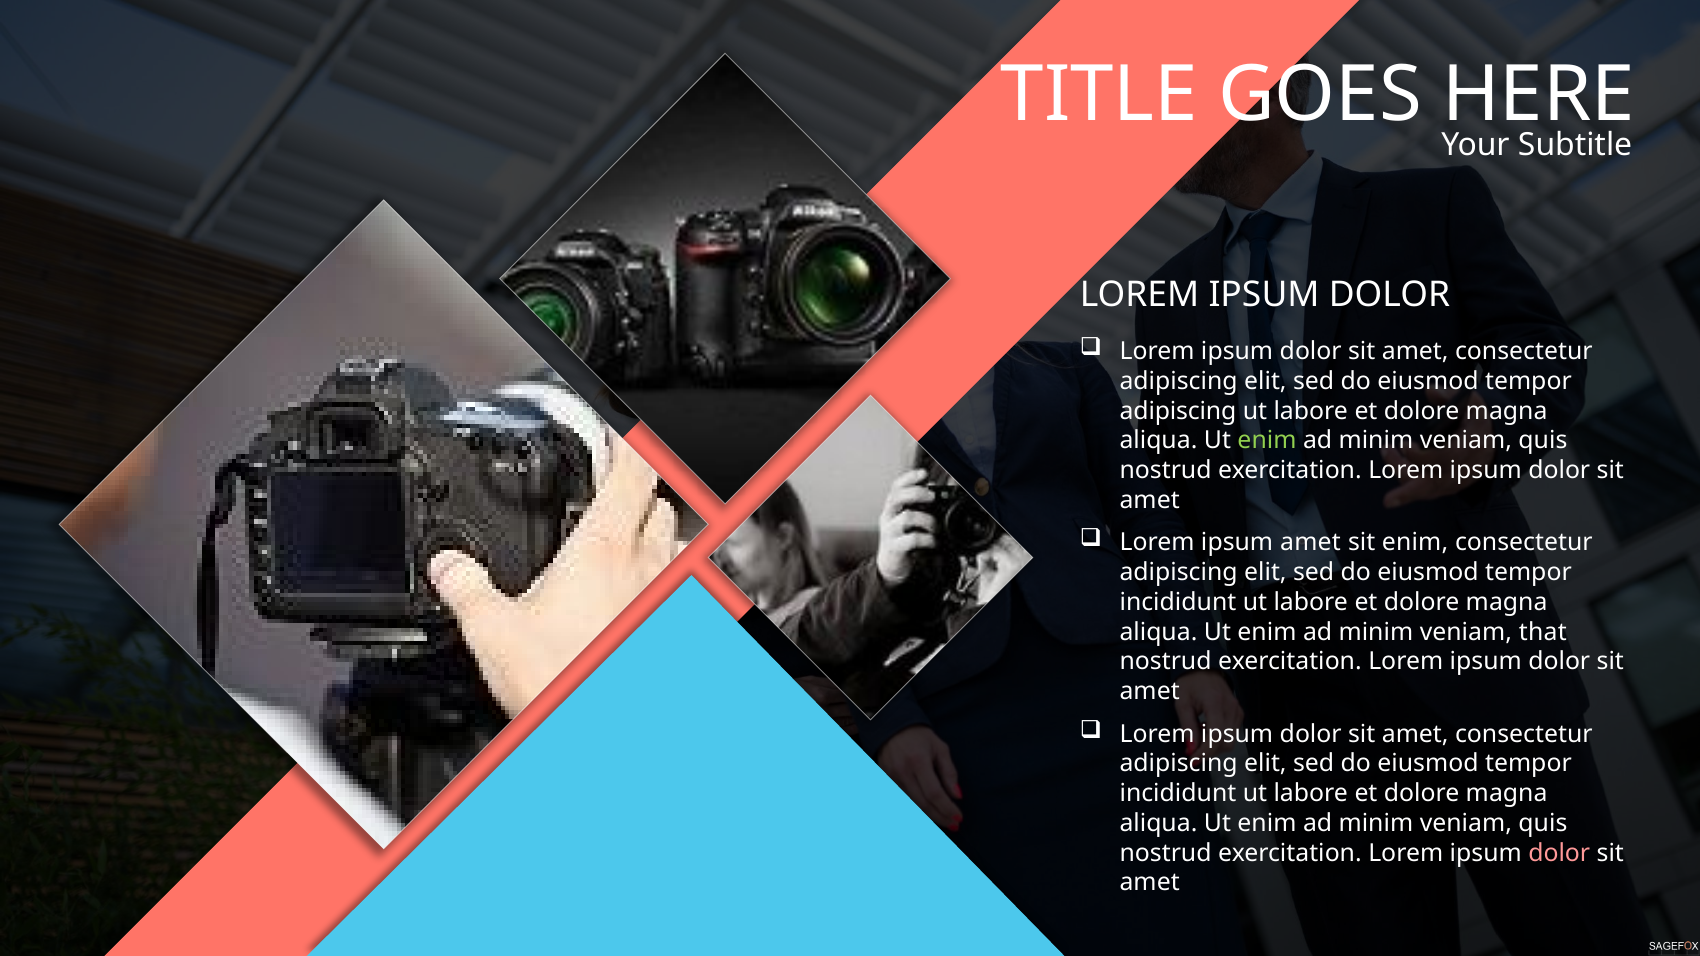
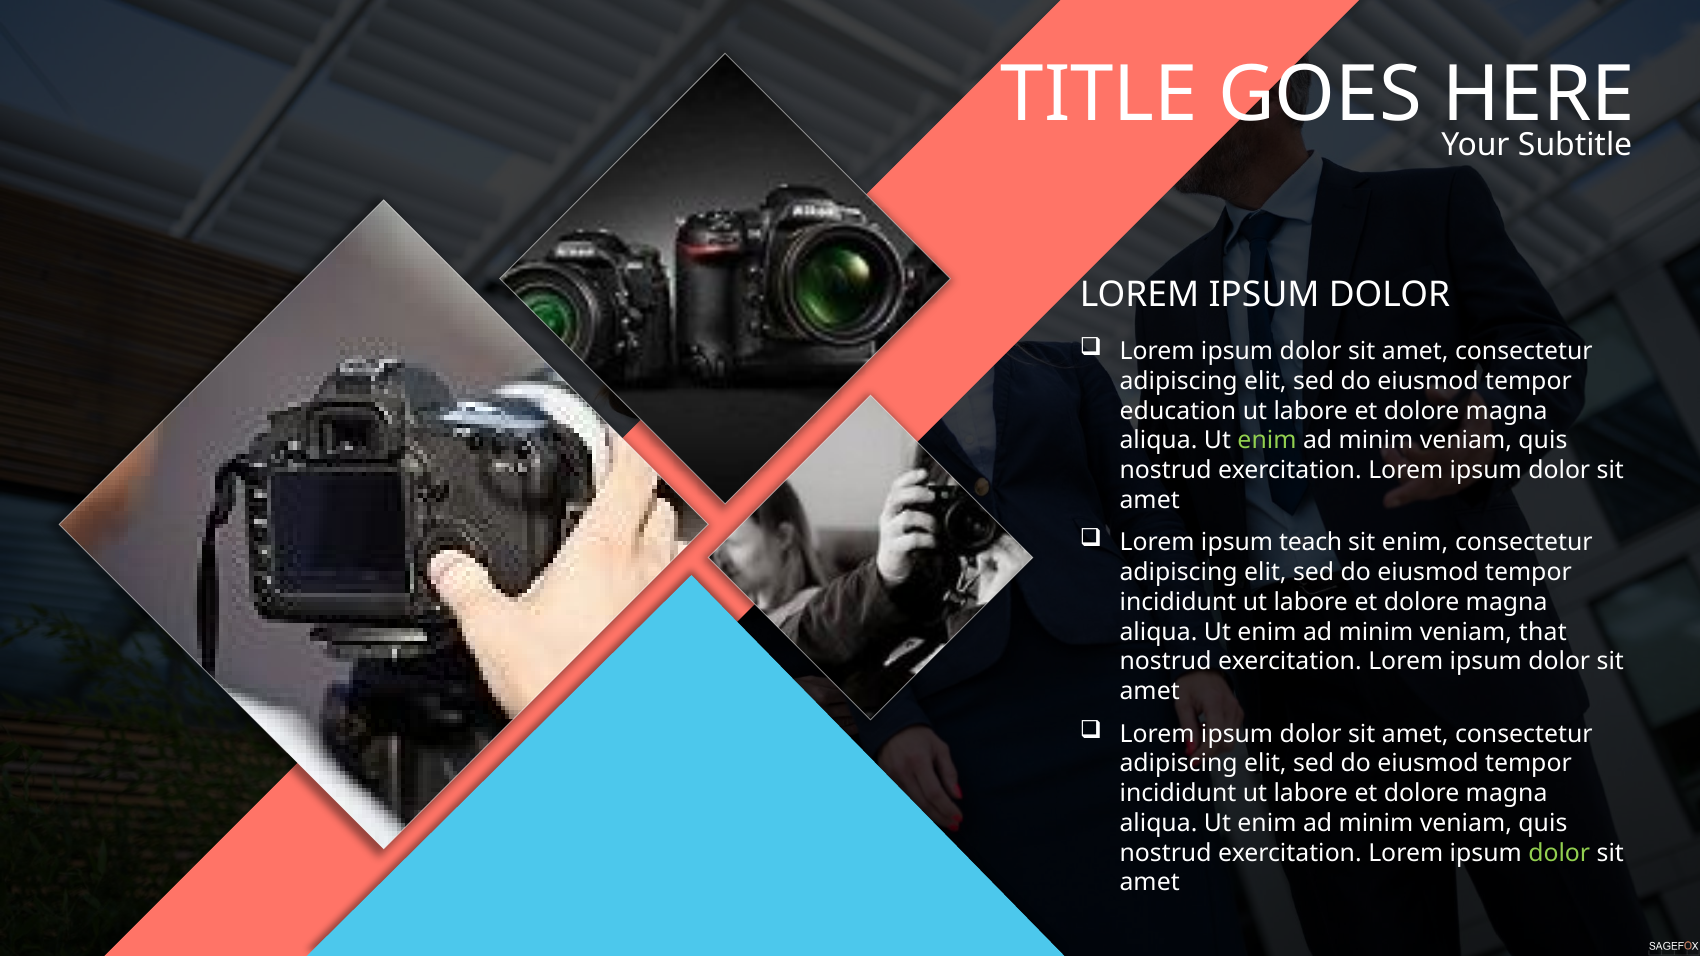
adipiscing at (1178, 411): adipiscing -> education
ipsum amet: amet -> teach
dolor at (1559, 853) colour: pink -> light green
